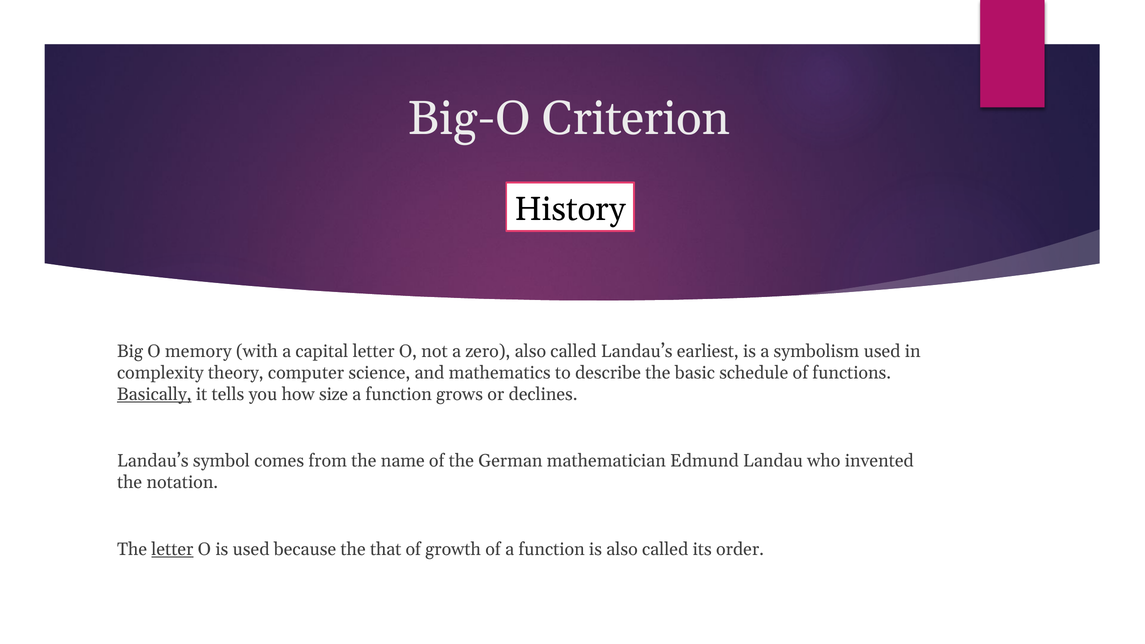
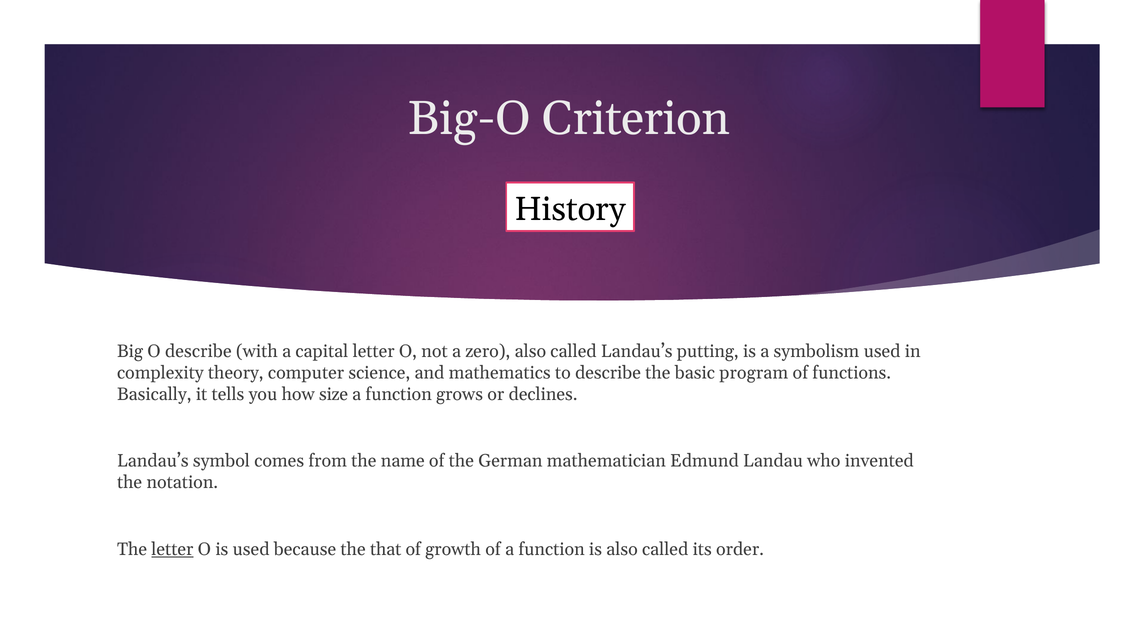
O memory: memory -> describe
earliest: earliest -> putting
schedule: schedule -> program
Basically underline: present -> none
